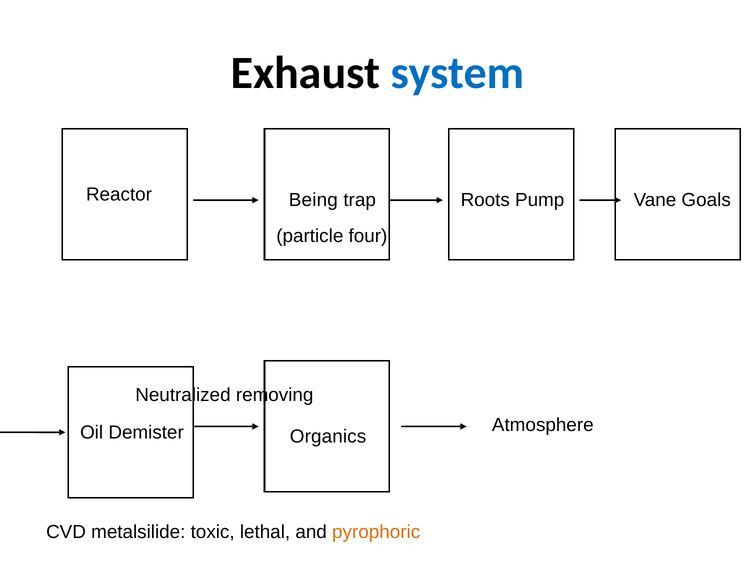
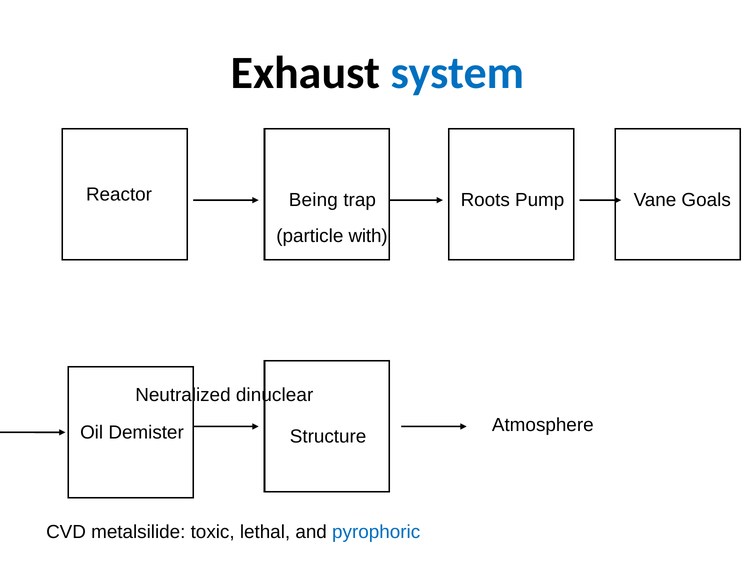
four: four -> with
removing: removing -> dinuclear
Organics: Organics -> Structure
pyrophoric colour: orange -> blue
